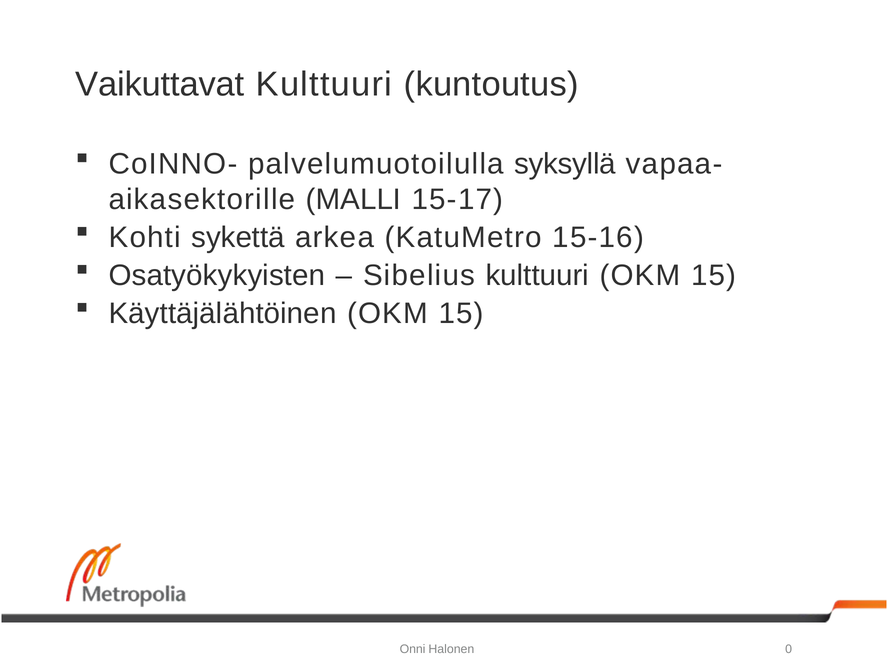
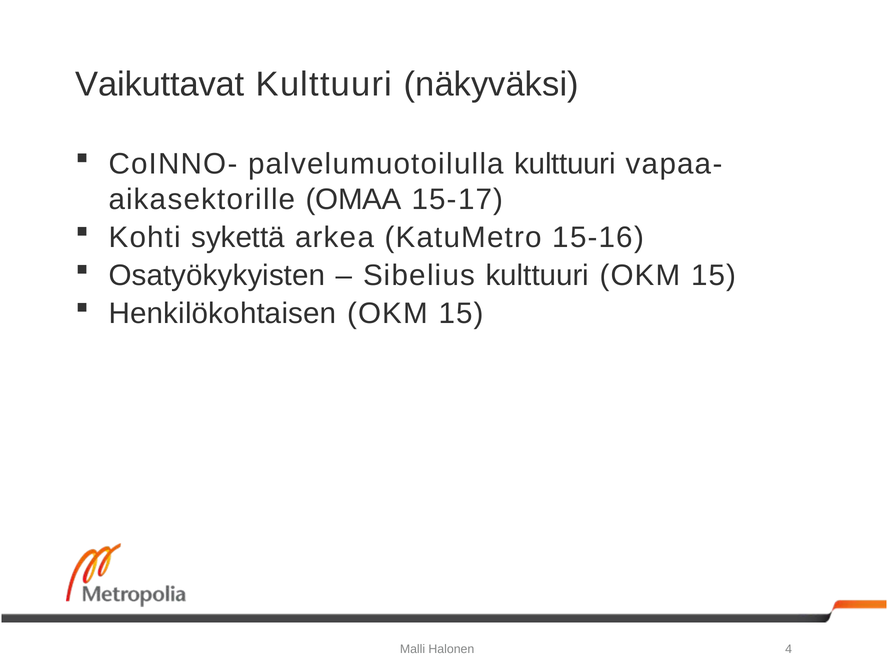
kuntoutus: kuntoutus -> näkyväksi
palvelumuotoilulla syksyllä: syksyllä -> kulttuuri
MALLI: MALLI -> OMAA
Käyttäjälähtöinen: Käyttäjälähtöinen -> Henkilökohtaisen
Onni: Onni -> Malli
0: 0 -> 4
